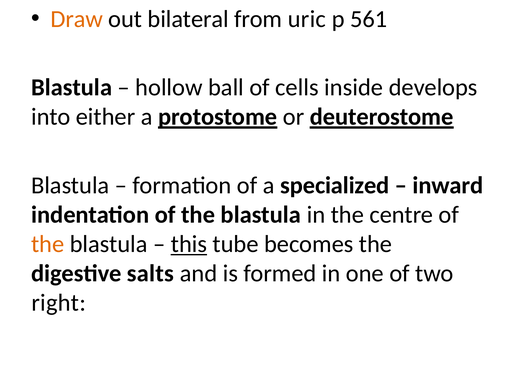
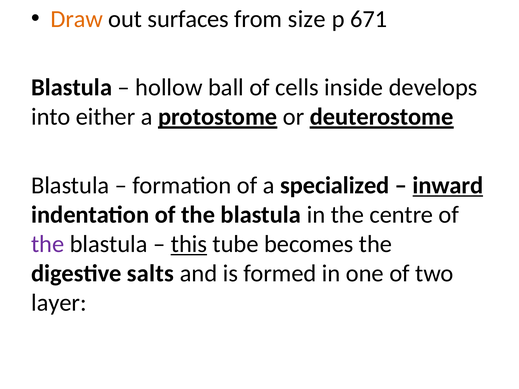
bilateral: bilateral -> surfaces
uric: uric -> size
561: 561 -> 671
inward underline: none -> present
the at (48, 244) colour: orange -> purple
right: right -> layer
